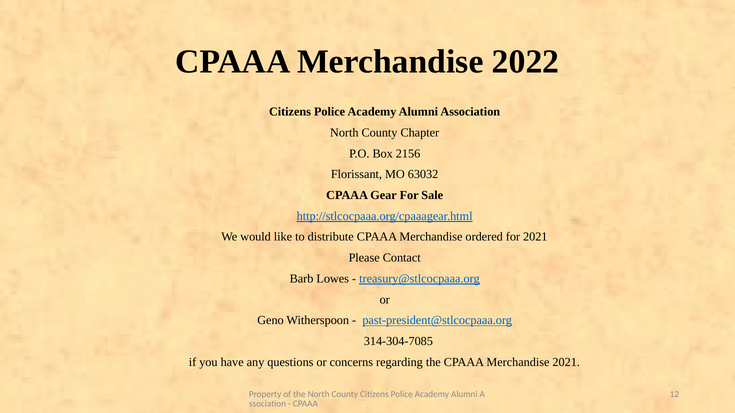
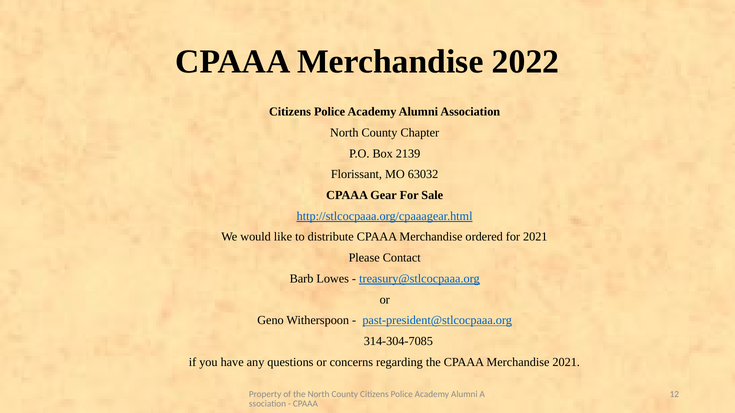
2156: 2156 -> 2139
